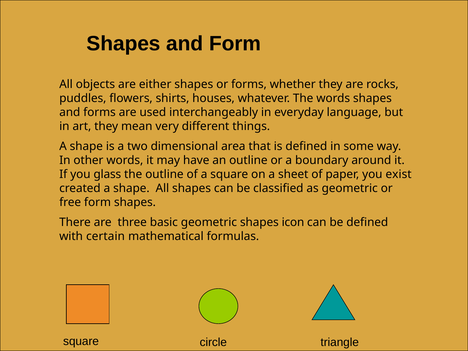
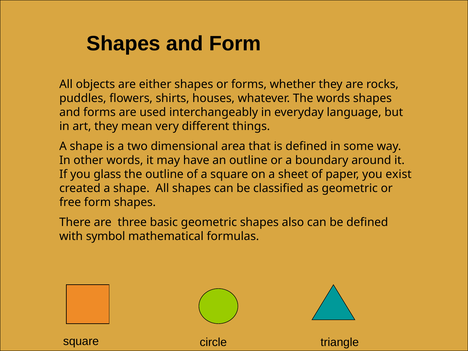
icon: icon -> also
certain: certain -> symbol
